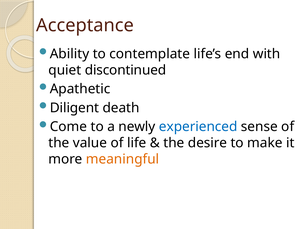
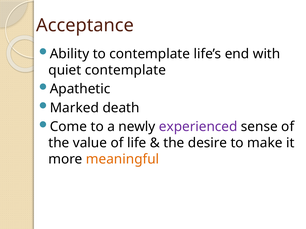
quiet discontinued: discontinued -> contemplate
Diligent: Diligent -> Marked
experienced colour: blue -> purple
